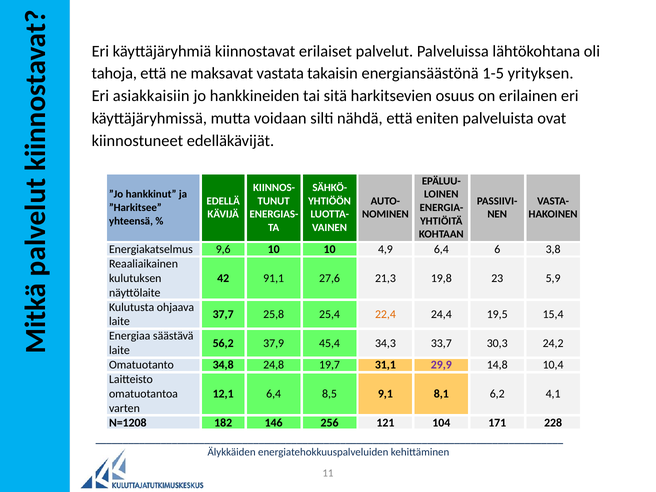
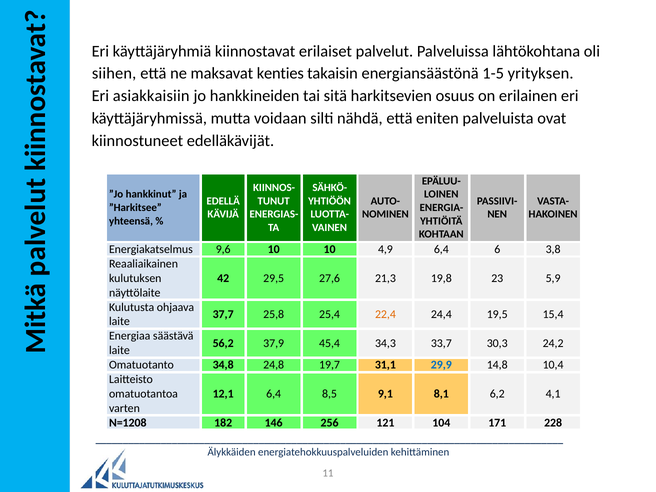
tahoja: tahoja -> siihen
vastata: vastata -> kenties
91,1: 91,1 -> 29,5
29,9 colour: purple -> blue
